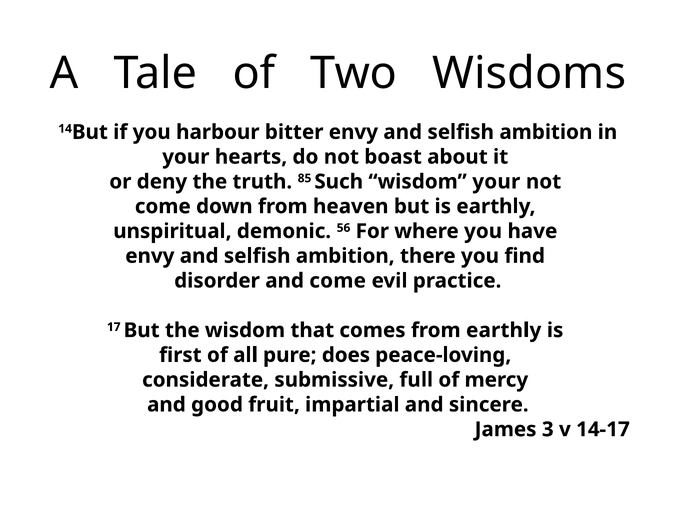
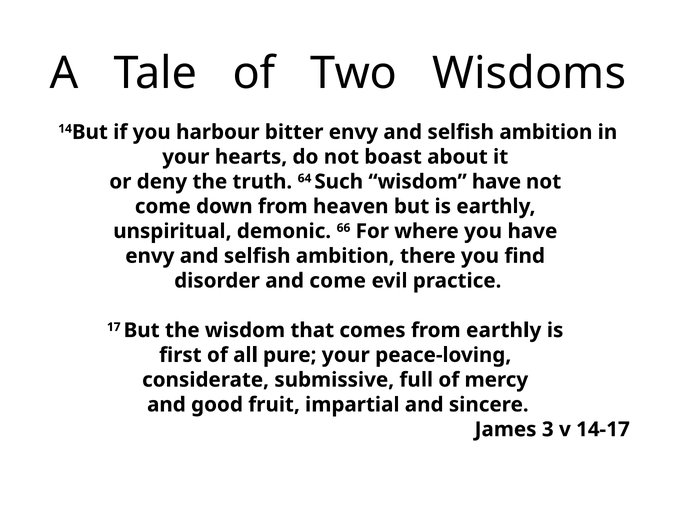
85: 85 -> 64
wisdom your: your -> have
56: 56 -> 66
pure does: does -> your
